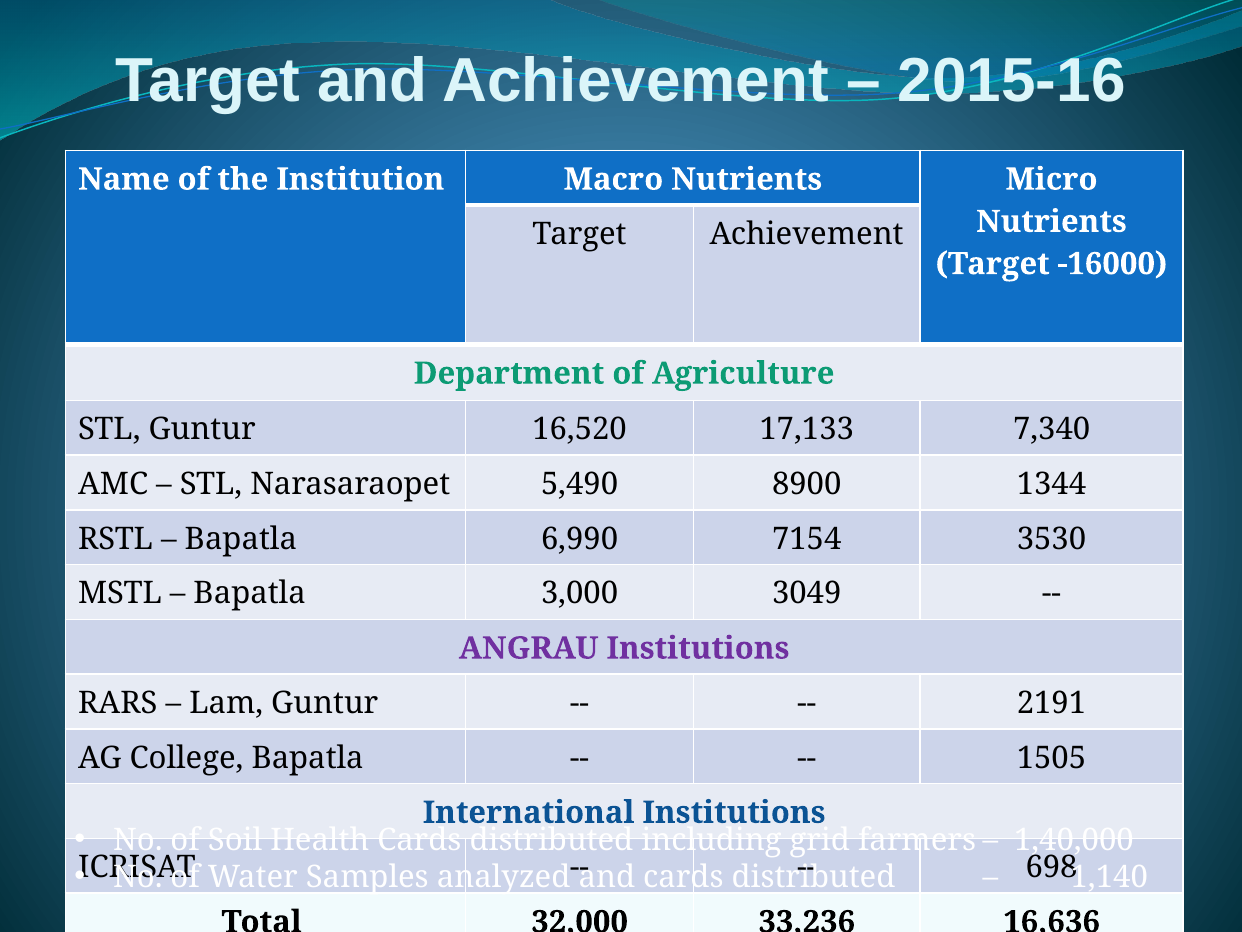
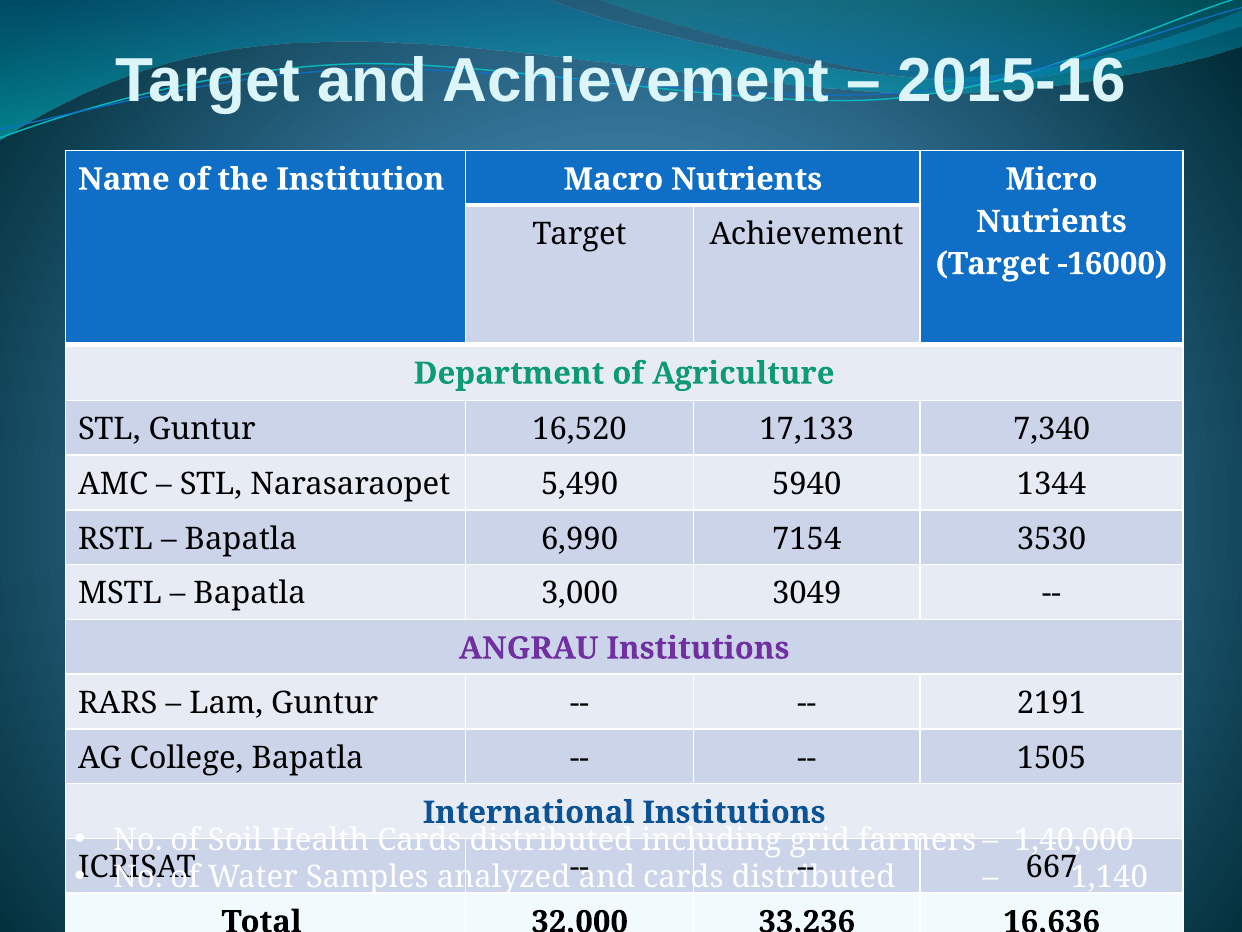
8900: 8900 -> 5940
698: 698 -> 667
